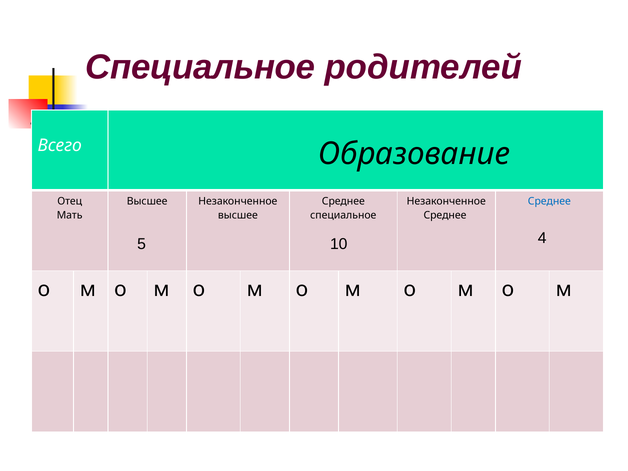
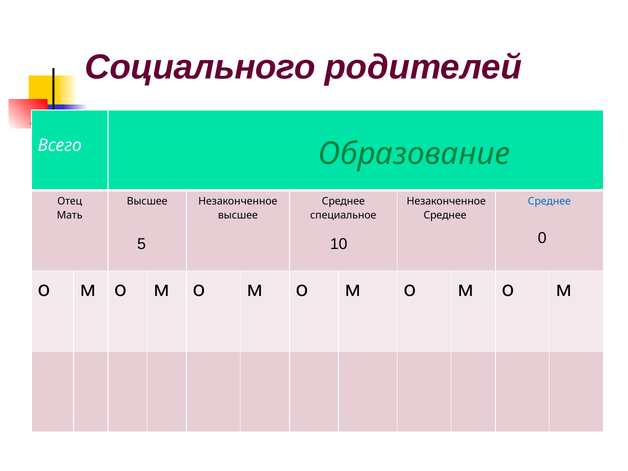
Специальное at (200, 67): Специальное -> Социального
Образование colour: black -> green
4: 4 -> 0
